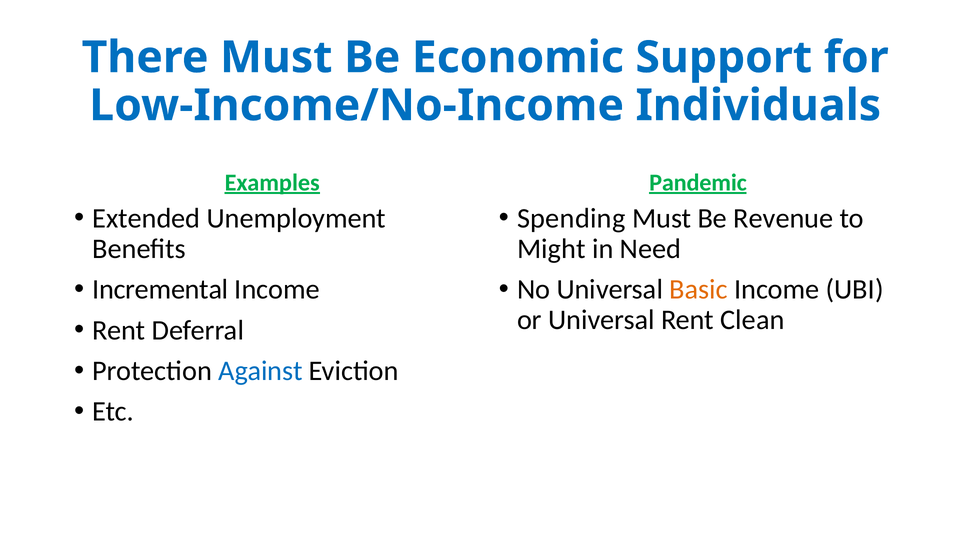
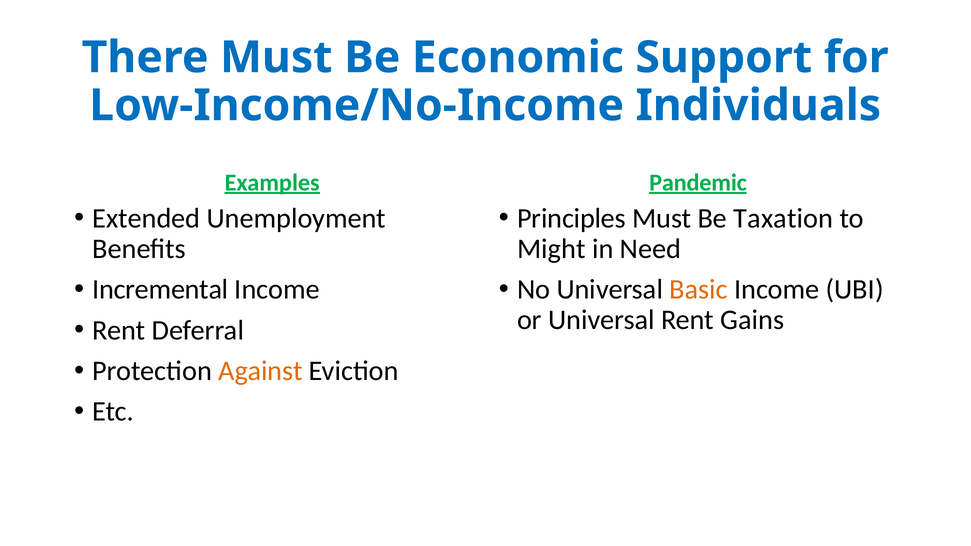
Spending: Spending -> Principles
Revenue: Revenue -> Taxation
Clean: Clean -> Gains
Against colour: blue -> orange
